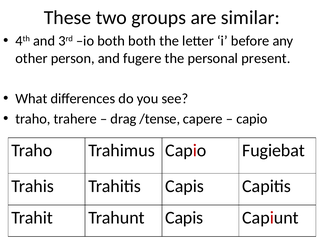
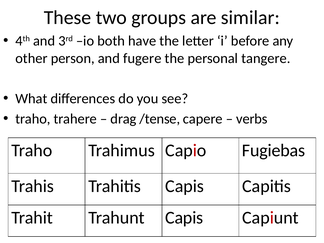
both both: both -> have
present: present -> tangere
capio at (252, 119): capio -> verbs
Fugiebat: Fugiebat -> Fugiebas
